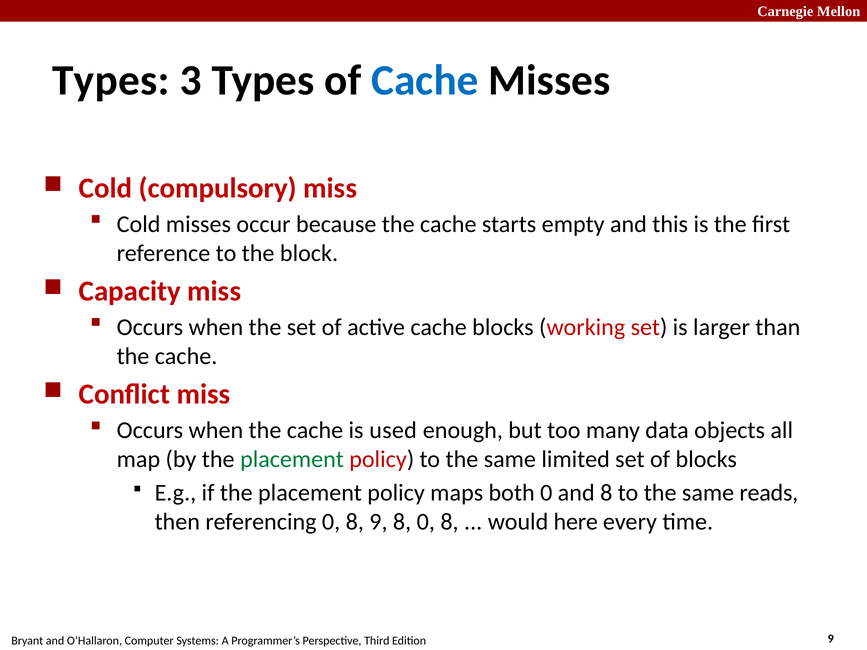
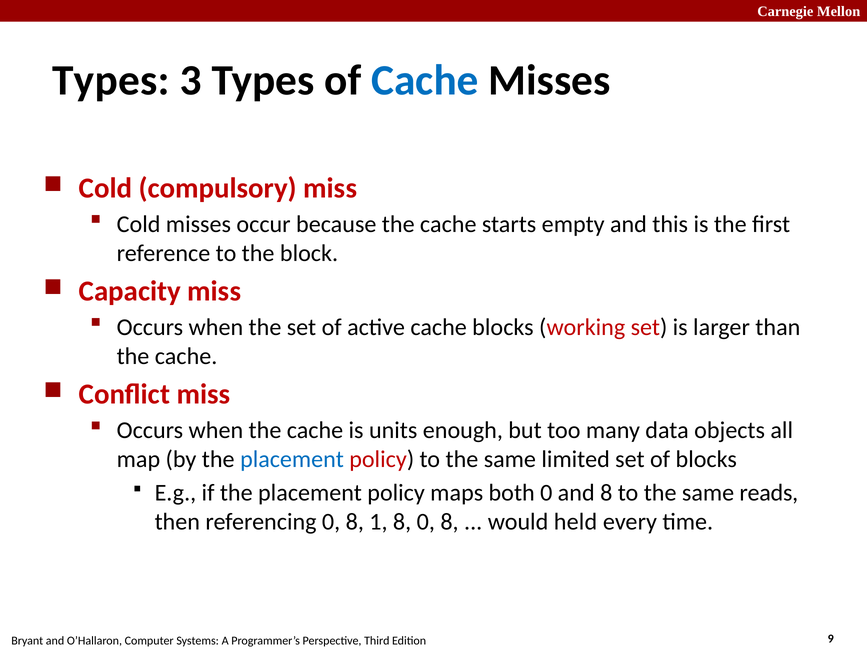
used: used -> units
placement at (292, 459) colour: green -> blue
8 9: 9 -> 1
here: here -> held
